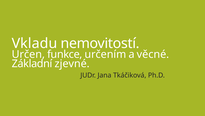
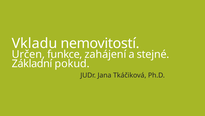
určením: určením -> zahájení
věcné: věcné -> stejné
zjevné: zjevné -> pokud
